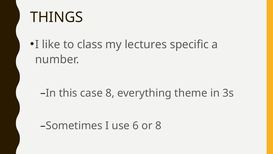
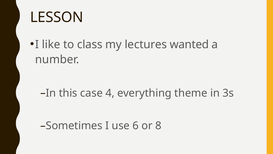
THINGS: THINGS -> LESSON
specific: specific -> wanted
case 8: 8 -> 4
